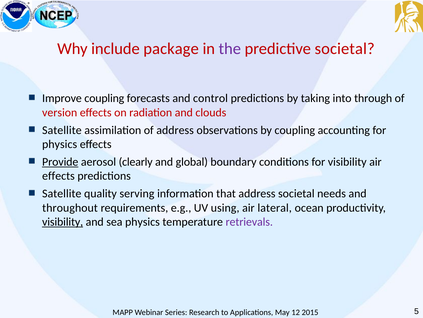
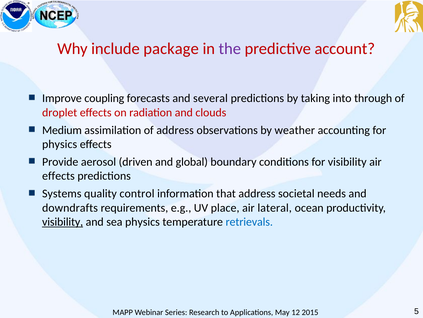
predictive societal: societal -> account
control: control -> several
version: version -> droplet
Satellite at (62, 130): Satellite -> Medium
by coupling: coupling -> weather
Provide underline: present -> none
clearly: clearly -> driven
Satellite at (62, 193): Satellite -> Systems
serving: serving -> control
throughout: throughout -> downdrafts
using: using -> place
retrievals colour: purple -> blue
